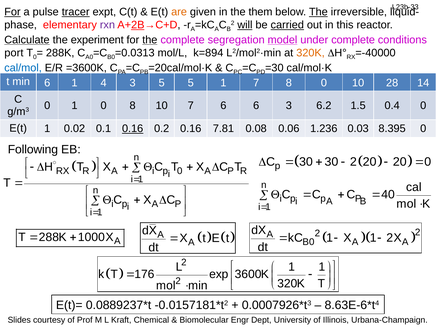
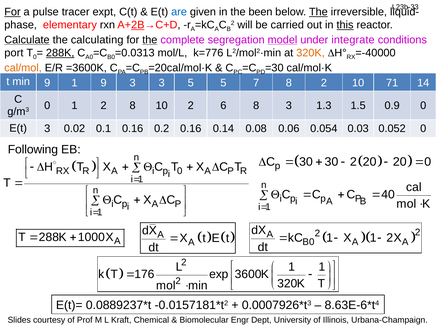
tracer underline: present -> none
are colour: orange -> blue
them: them -> been
rxn colour: purple -> black
will underline: present -> none
carried underline: present -> none
this underline: none -> present
experiment: experiment -> calculating
under complete: complete -> integrate
288K at (60, 53) underline: none -> present
k=894: k=894 -> k=776
cal/mol colour: blue -> orange
min 6: 6 -> 9
1 4: 4 -> 9
3 5: 5 -> 3
5 1: 1 -> 5
8 0: 0 -> 2
28: 28 -> 71
1 0: 0 -> 2
10 7: 7 -> 2
6 6: 6 -> 8
6.2: 6.2 -> 1.3
0.4: 0.4 -> 0.9
E(t 1: 1 -> 3
0.16 at (133, 129) underline: present -> none
7.81: 7.81 -> 0.14
1.236: 1.236 -> 0.054
8.395: 8.395 -> 0.052
